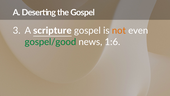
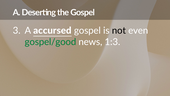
scripture: scripture -> accursed
not colour: orange -> black
1:6: 1:6 -> 1:3
